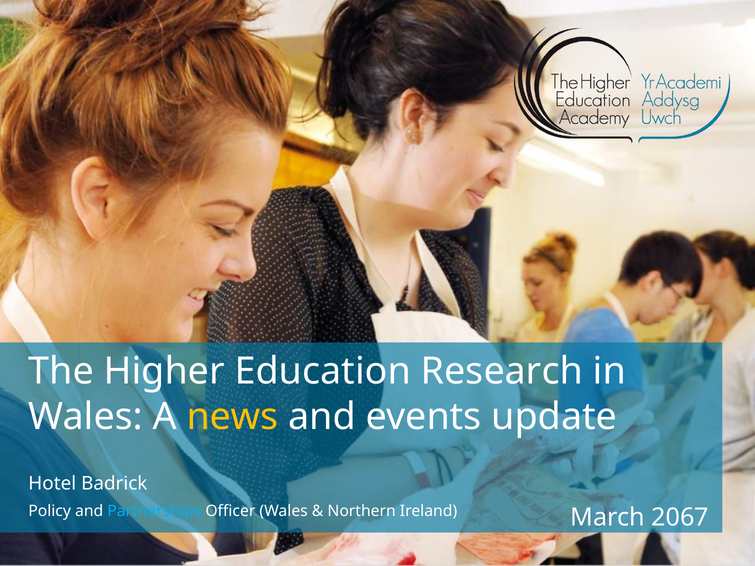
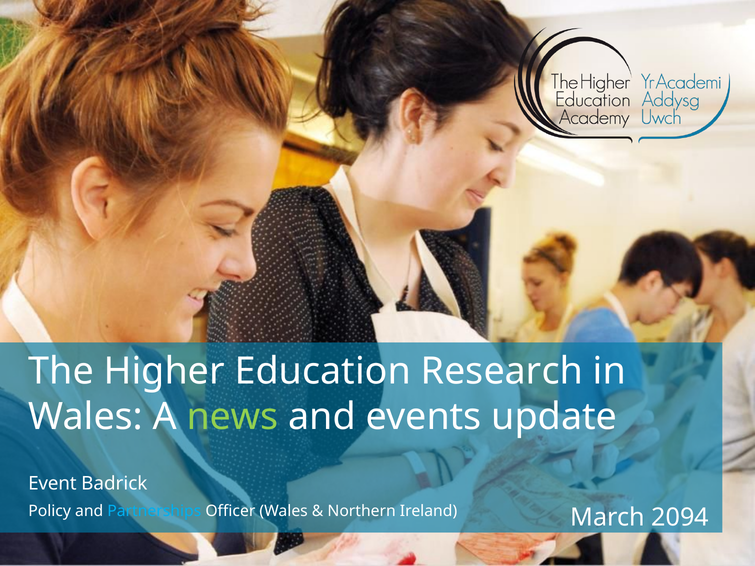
news colour: yellow -> light green
Hotel: Hotel -> Event
2067: 2067 -> 2094
